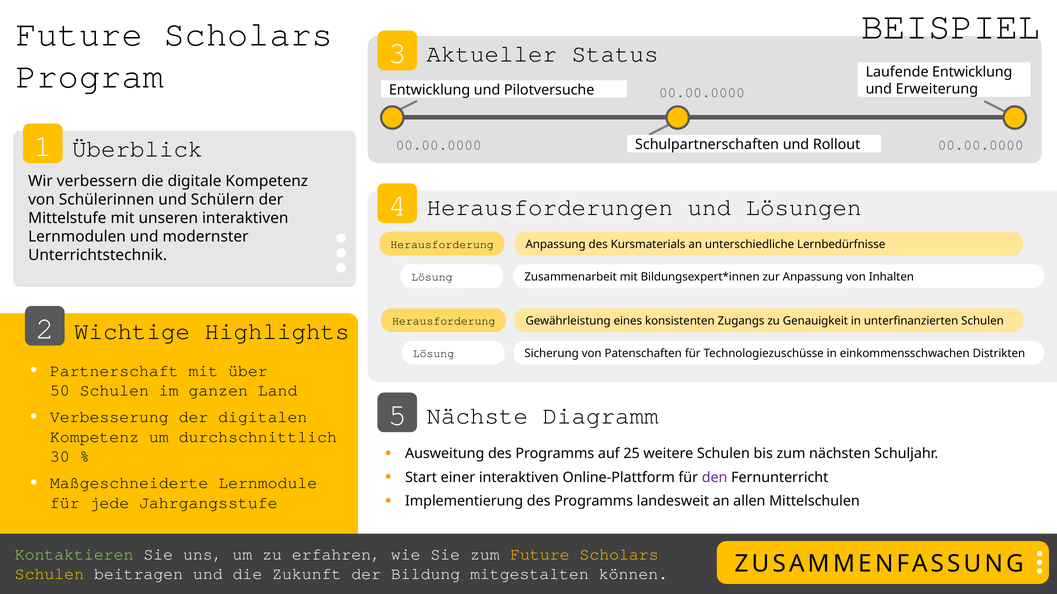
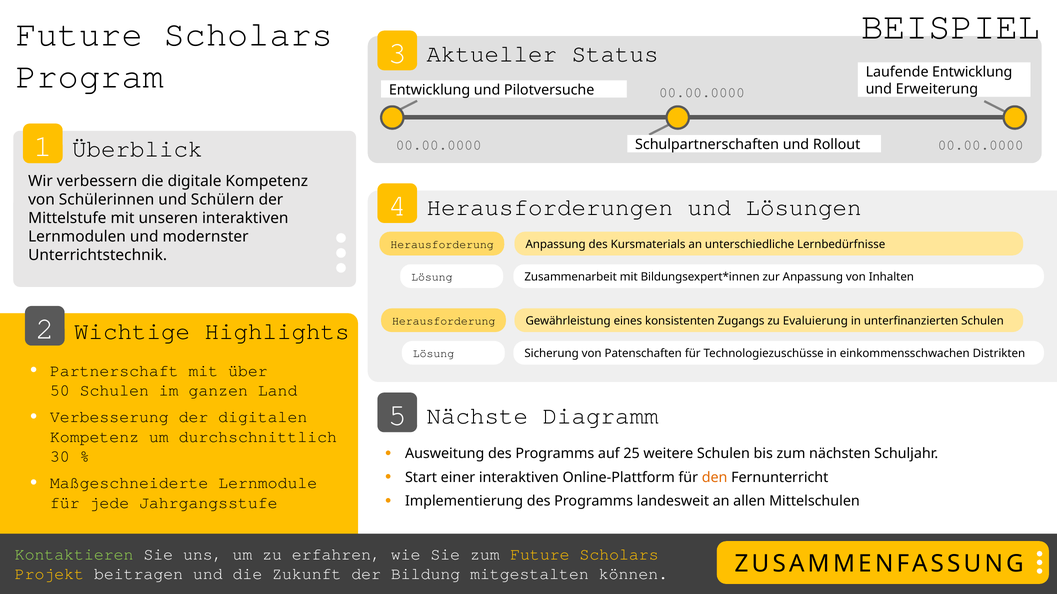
Genauigkeit: Genauigkeit -> Evaluierung
den colour: purple -> orange
Schulen at (49, 575): Schulen -> Projekt
